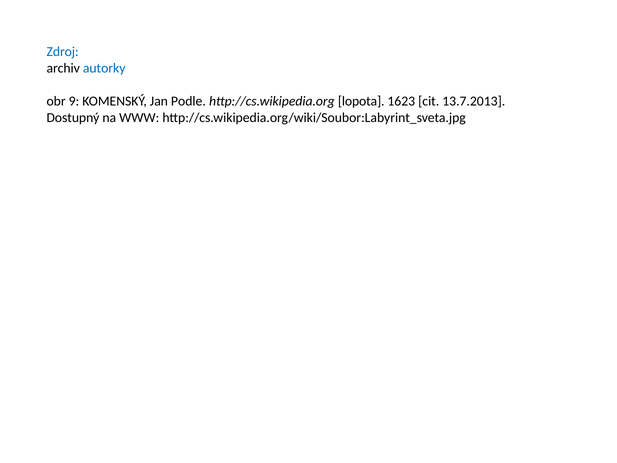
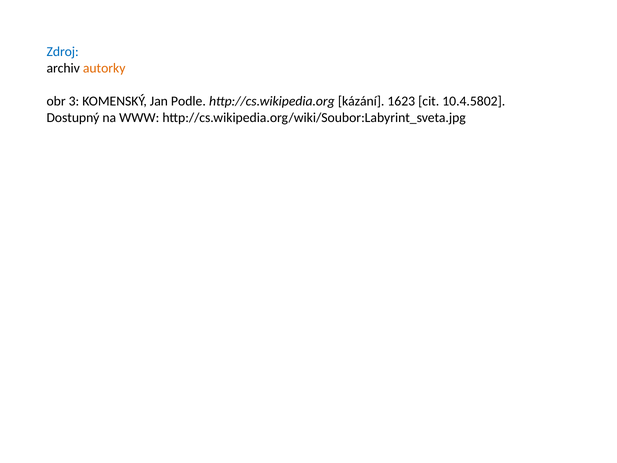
autorky colour: blue -> orange
9: 9 -> 3
lopota: lopota -> kázání
13.7.2013: 13.7.2013 -> 10.4.5802
